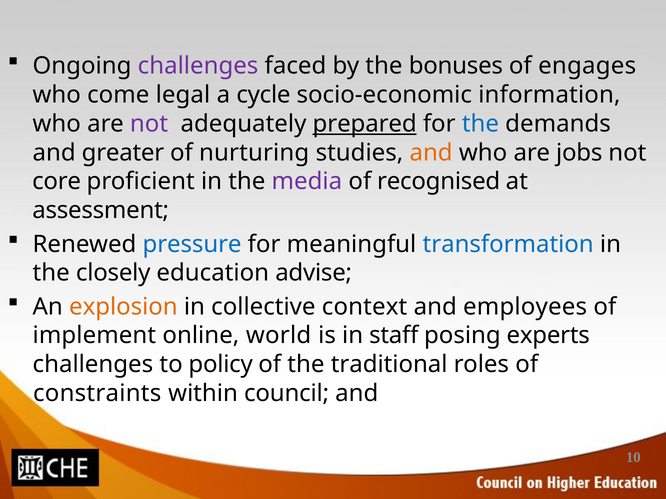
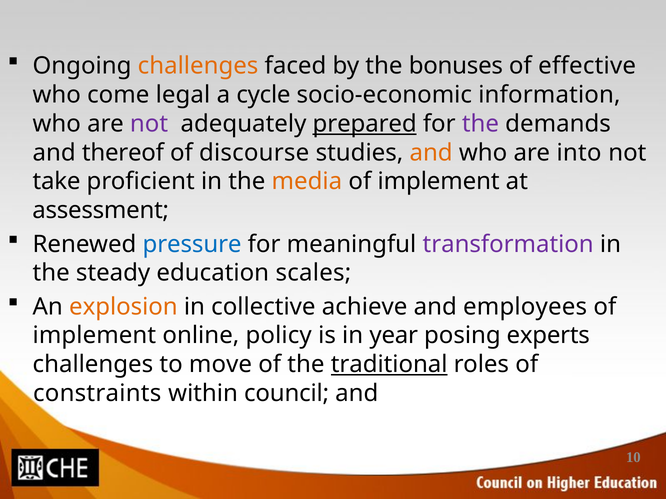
challenges at (198, 66) colour: purple -> orange
engages: engages -> effective
the at (480, 124) colour: blue -> purple
greater: greater -> thereof
nurturing: nurturing -> discourse
jobs: jobs -> into
core: core -> take
media colour: purple -> orange
recognised at (439, 182): recognised -> implement
transformation colour: blue -> purple
closely: closely -> steady
advise: advise -> scales
context: context -> achieve
world: world -> policy
staff: staff -> year
policy: policy -> move
traditional underline: none -> present
